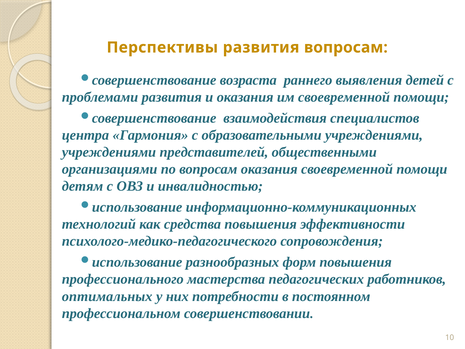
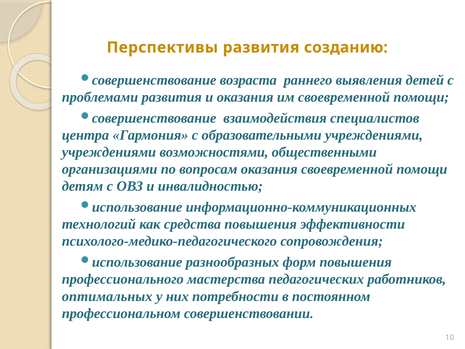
развития вопросам: вопросам -> созданию
представителей: представителей -> возможностями
